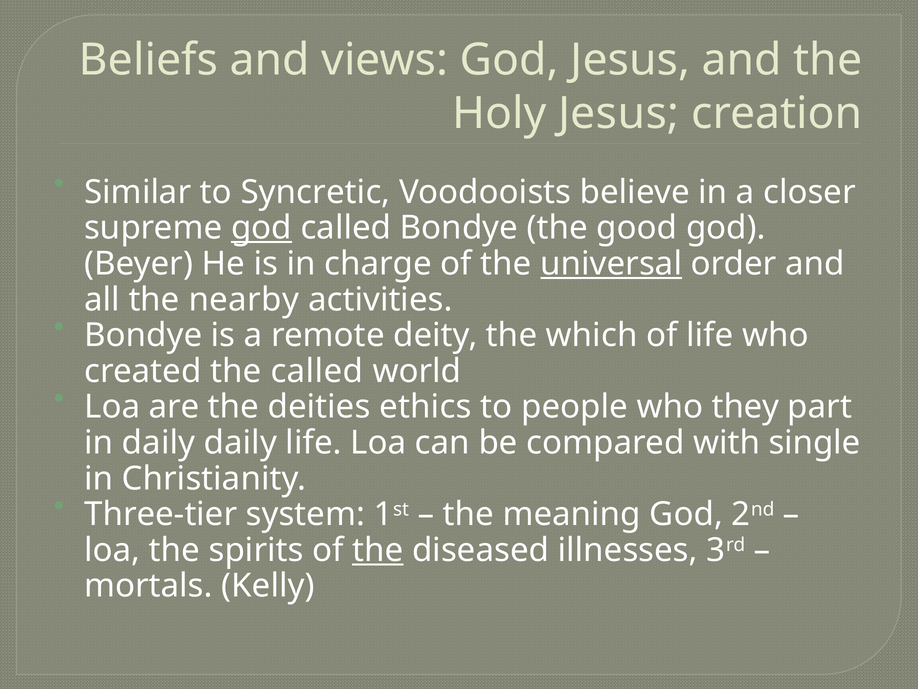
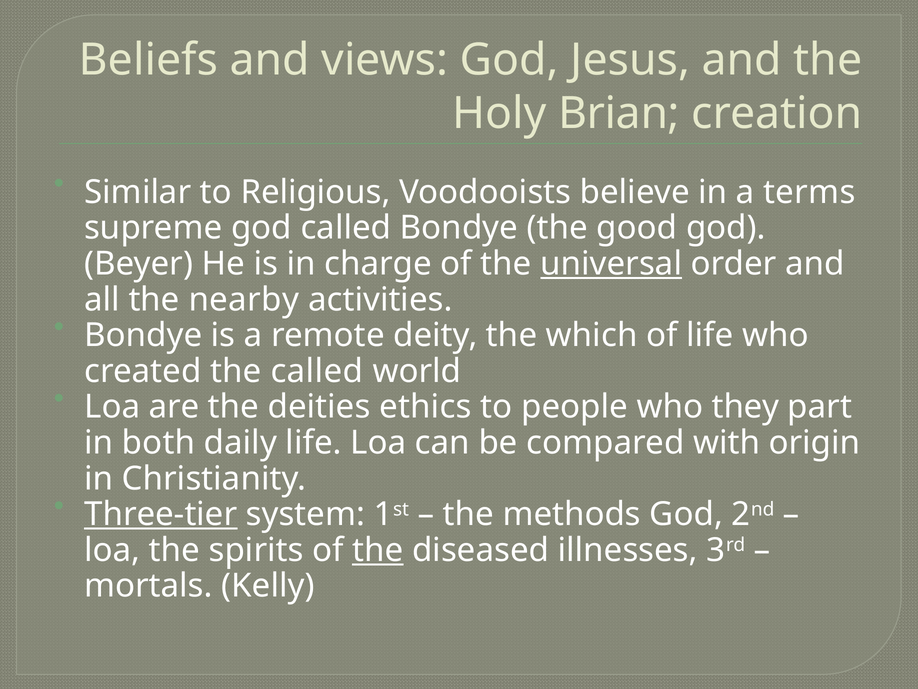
Holy Jesus: Jesus -> Brian
Syncretic: Syncretic -> Religious
closer: closer -> terms
god at (261, 228) underline: present -> none
in daily: daily -> both
single: single -> origin
Three-tier underline: none -> present
meaning: meaning -> methods
